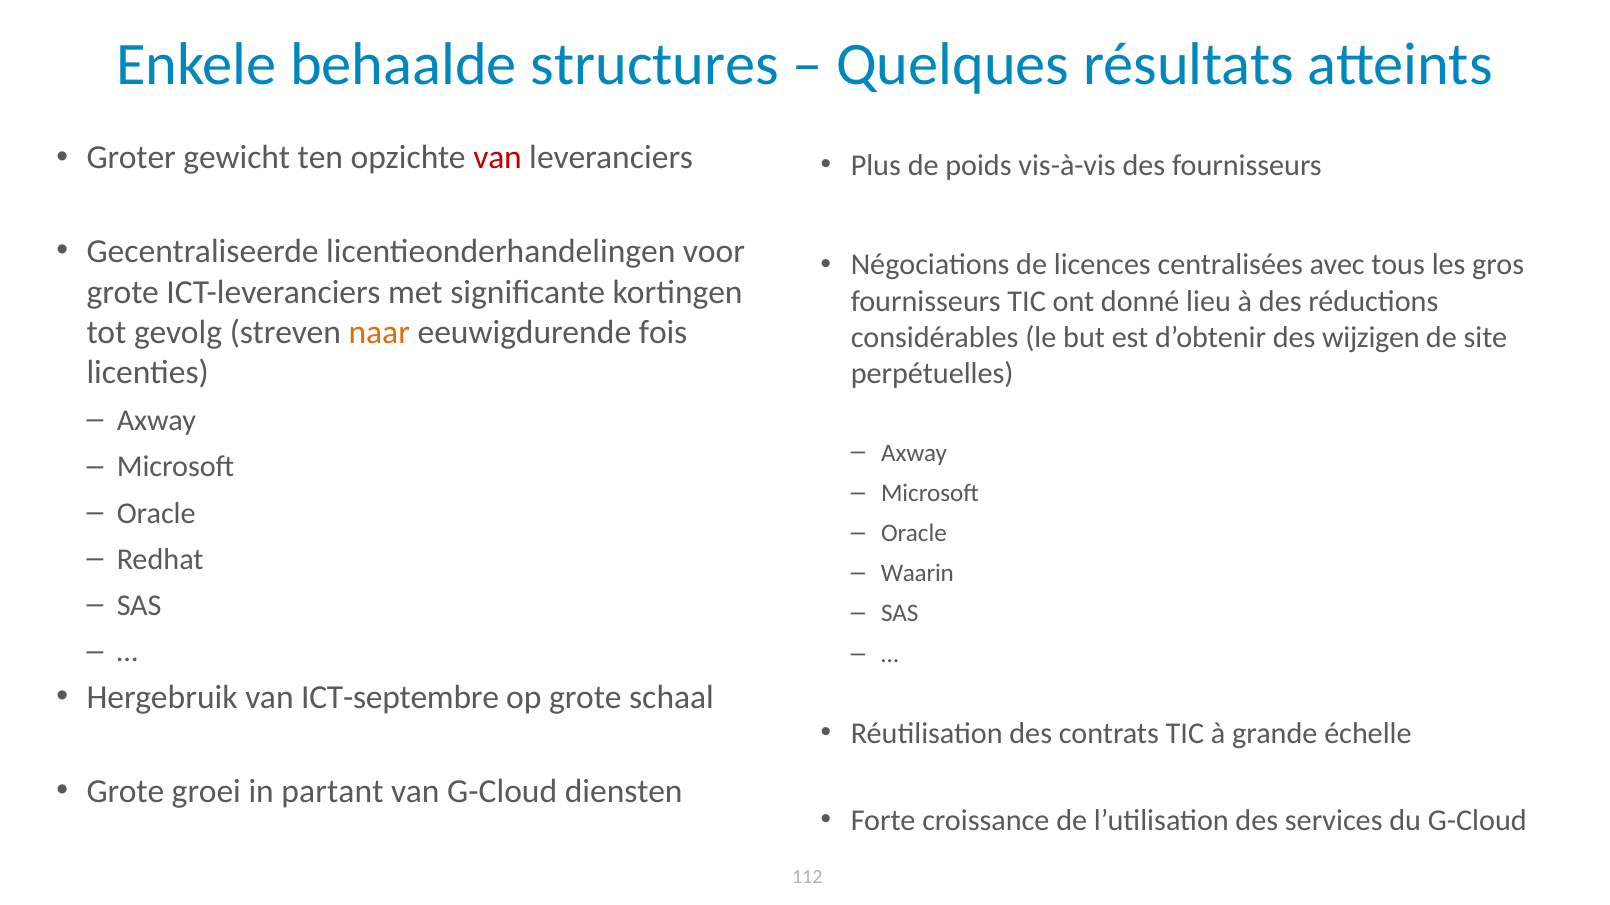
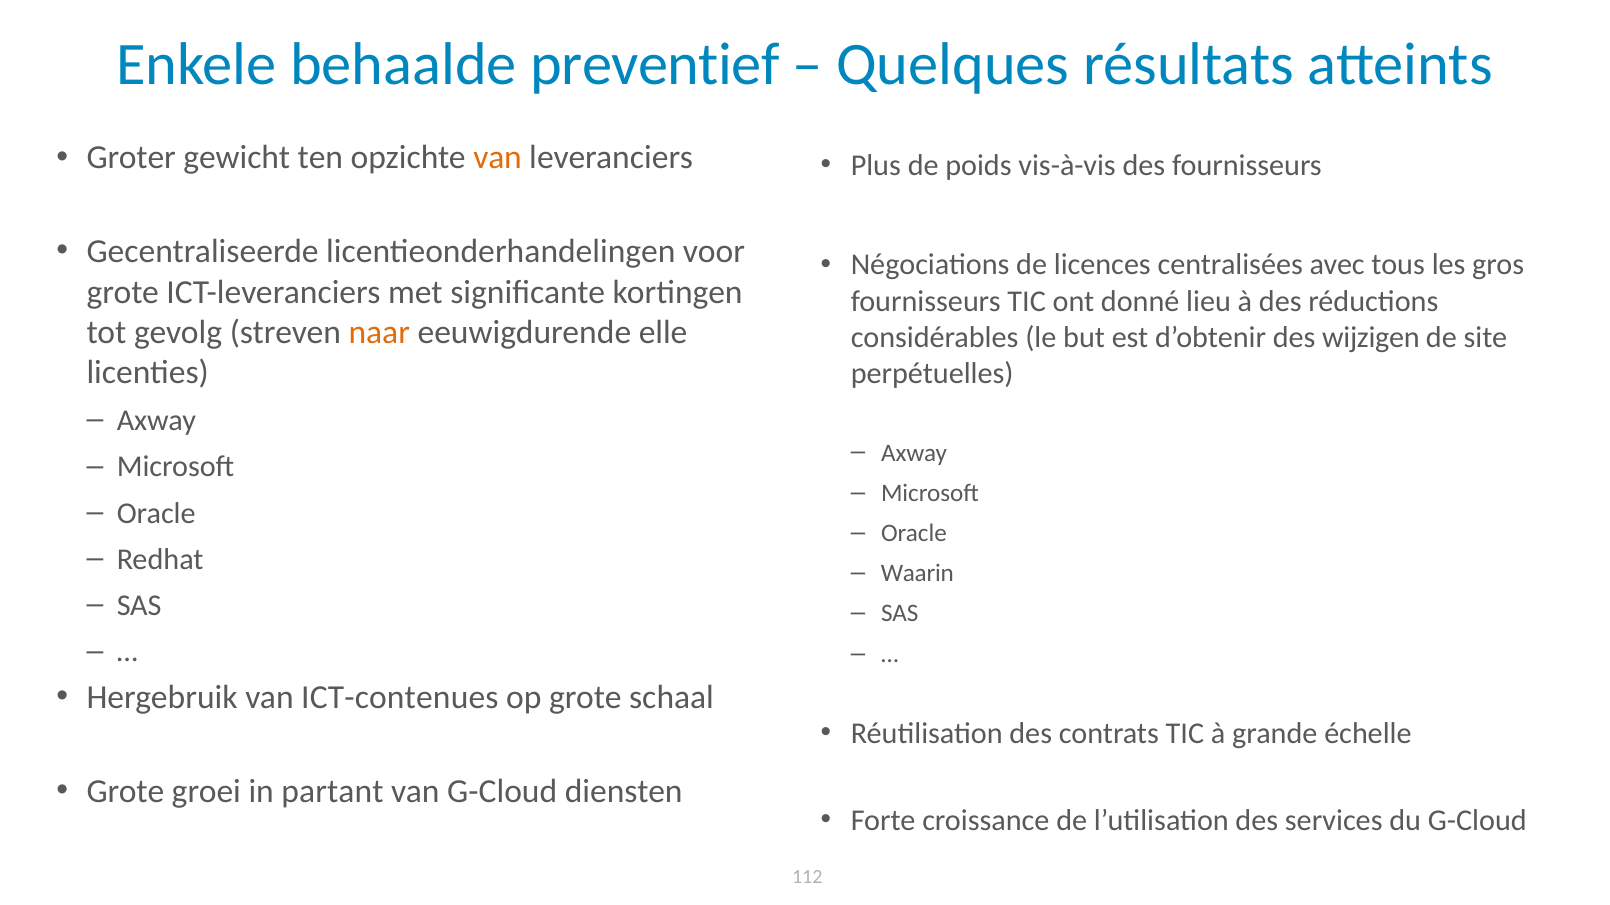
structures: structures -> preventief
van at (498, 158) colour: red -> orange
fois: fois -> elle
ICT-septembre: ICT-septembre -> ICT-contenues
